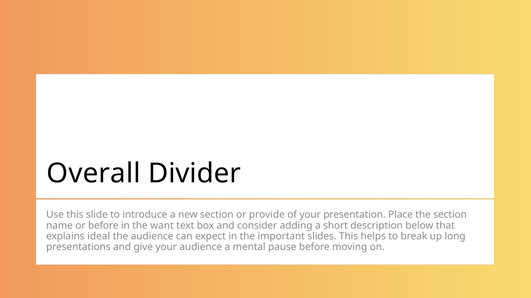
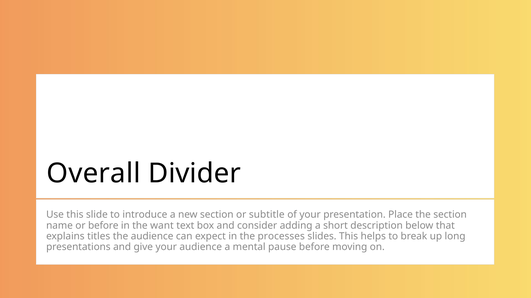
provide: provide -> subtitle
ideal: ideal -> titles
important: important -> processes
